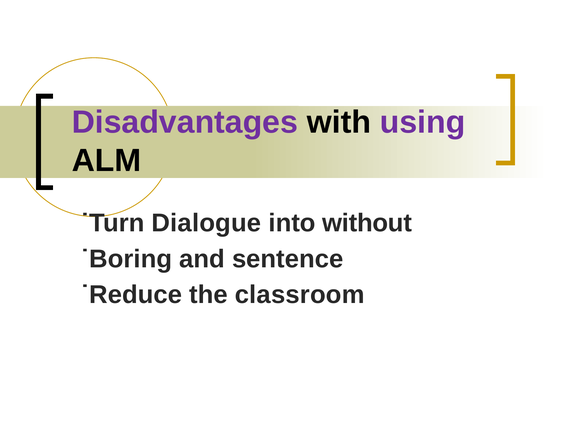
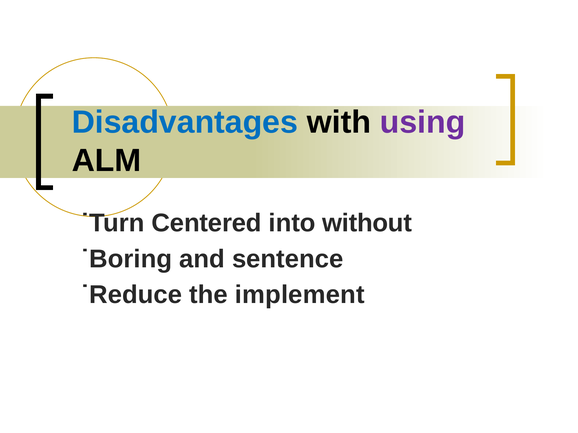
Disadvantages colour: purple -> blue
Dialogue: Dialogue -> Centered
classroom: classroom -> implement
